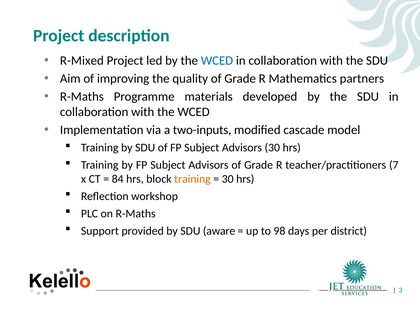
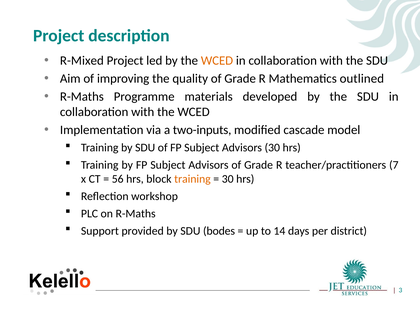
WCED at (217, 61) colour: blue -> orange
partners: partners -> outlined
84: 84 -> 56
aware: aware -> bodes
98: 98 -> 14
